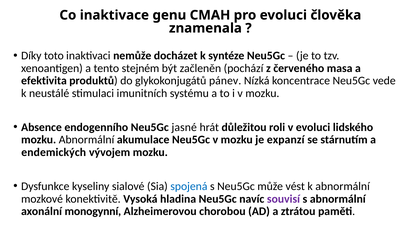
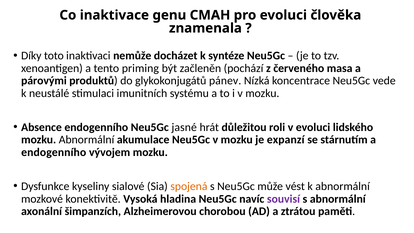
stejném: stejném -> priming
efektivita: efektivita -> párovými
endemických at (54, 152): endemických -> endogenního
spojená colour: blue -> orange
monogynní: monogynní -> šimpanzích
